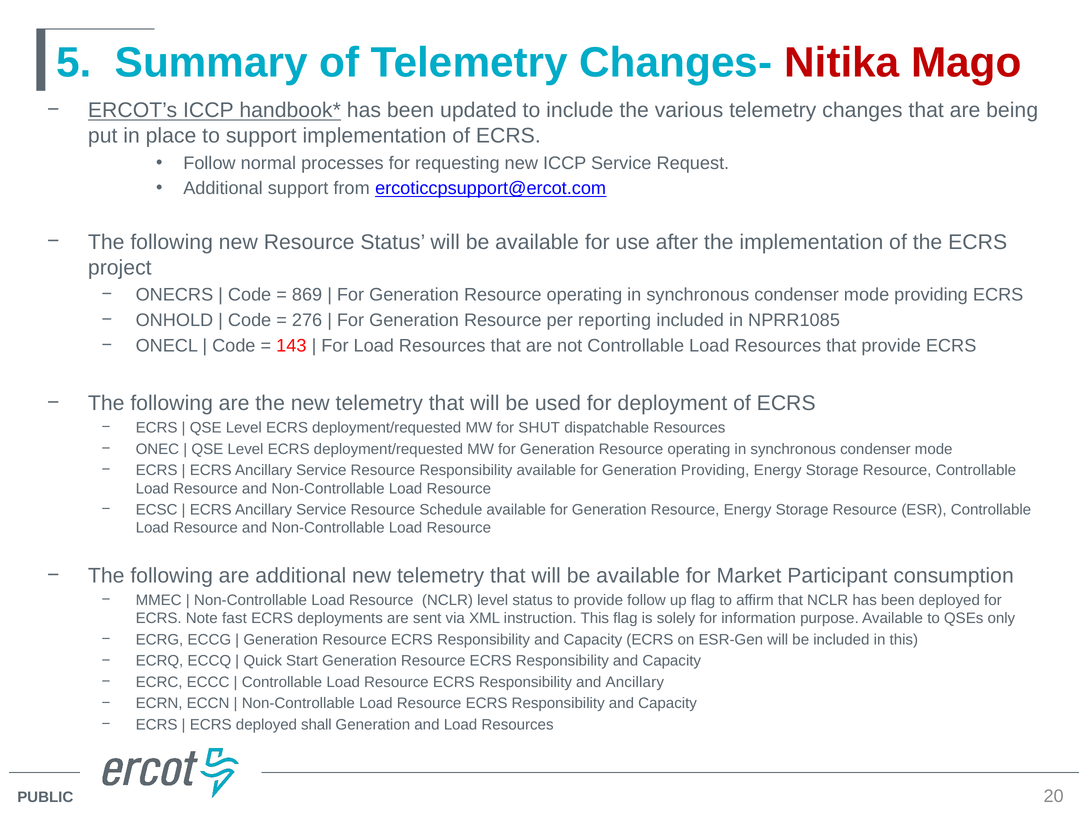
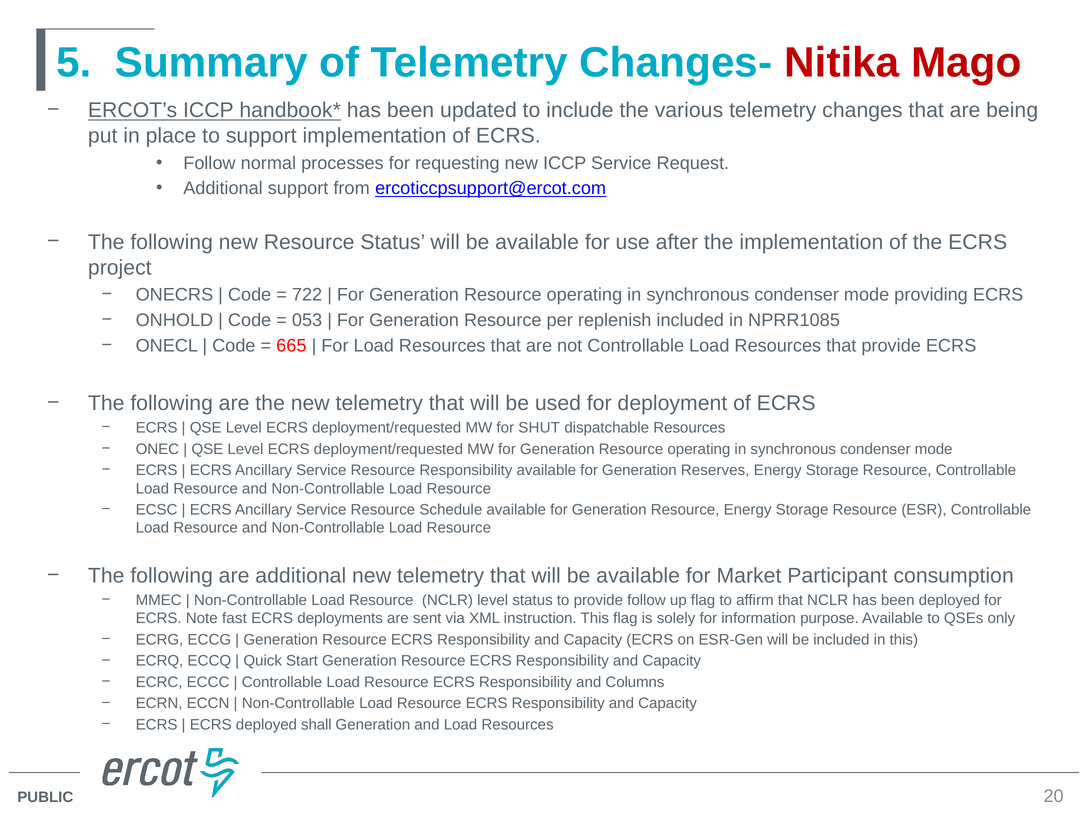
869: 869 -> 722
276: 276 -> 053
reporting: reporting -> replenish
143: 143 -> 665
Generation Providing: Providing -> Reserves
and Ancillary: Ancillary -> Columns
